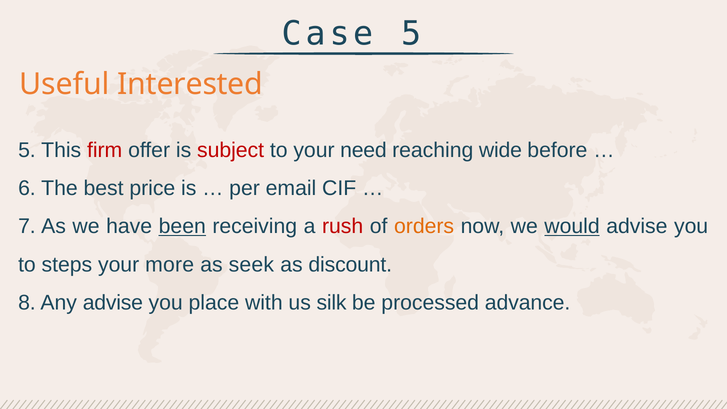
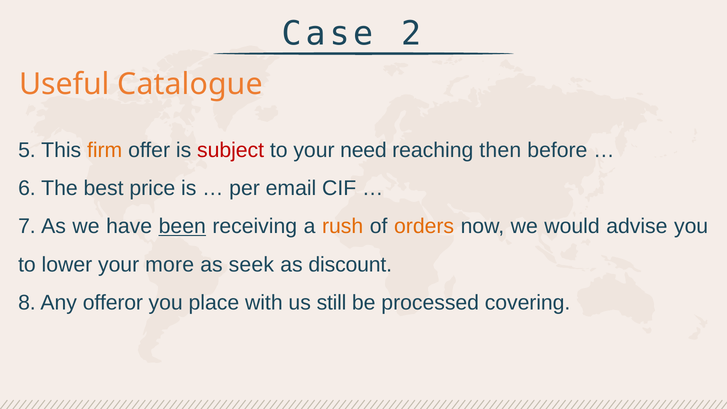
Case 5: 5 -> 2
Interested: Interested -> Catalogue
firm colour: red -> orange
wide: wide -> then
rush colour: red -> orange
would underline: present -> none
steps: steps -> lower
Any advise: advise -> offeror
silk: silk -> still
advance: advance -> covering
